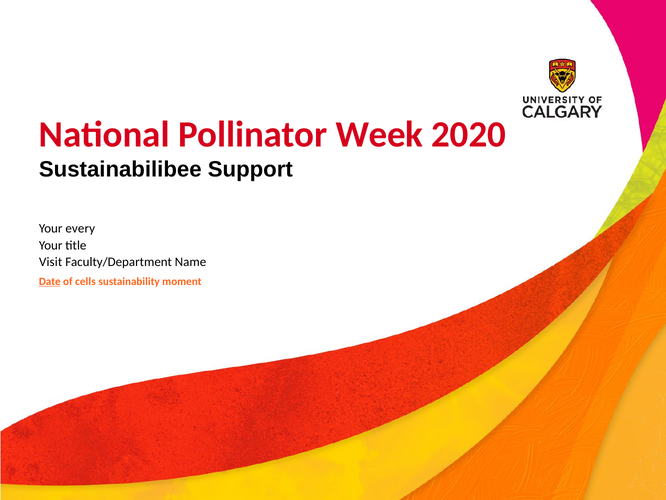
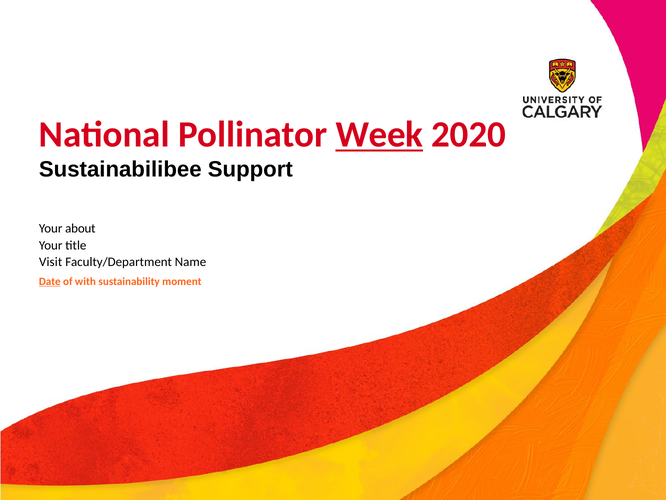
Week underline: none -> present
every: every -> about
cells: cells -> with
